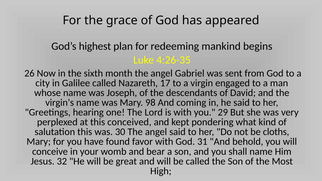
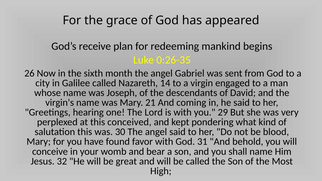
highest: highest -> receive
4:26-35: 4:26-35 -> 0:26-35
17: 17 -> 14
98: 98 -> 21
cloths: cloths -> blood
